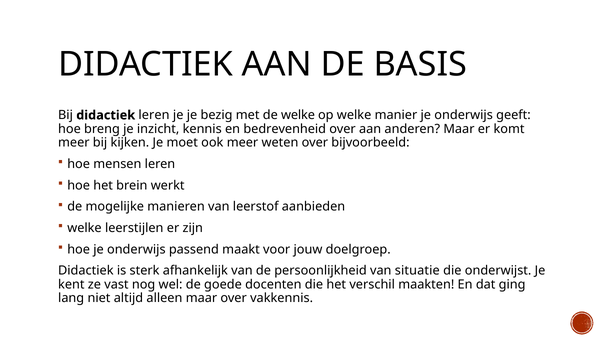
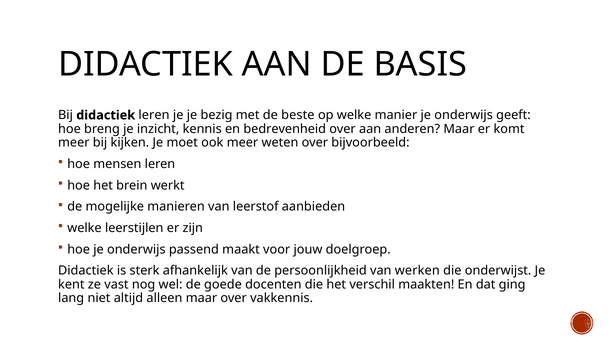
de welke: welke -> beste
situatie: situatie -> werken
